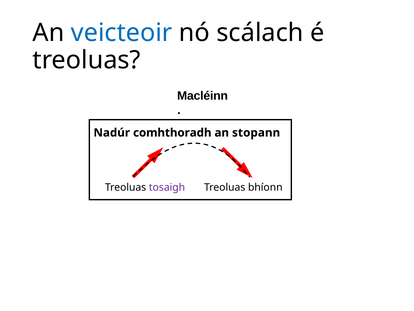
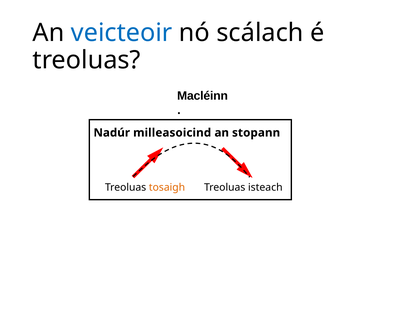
comhthoradh: comhthoradh -> milleasoicind
tosaigh colour: purple -> orange
bhíonn: bhíonn -> isteach
